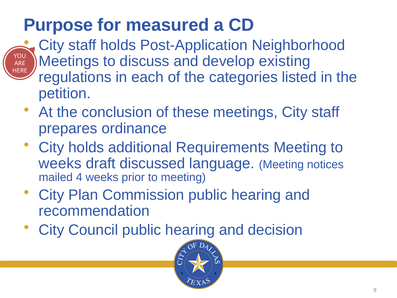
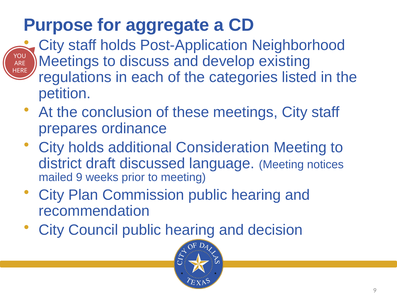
measured: measured -> aggregate
Requirements: Requirements -> Consideration
weeks at (60, 163): weeks -> district
mailed 4: 4 -> 9
